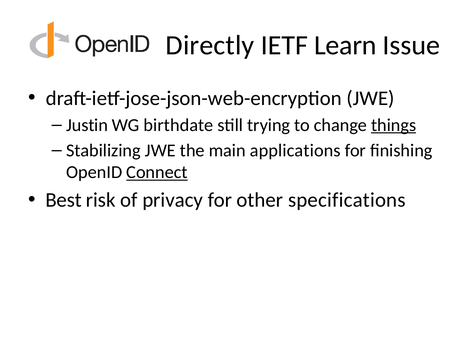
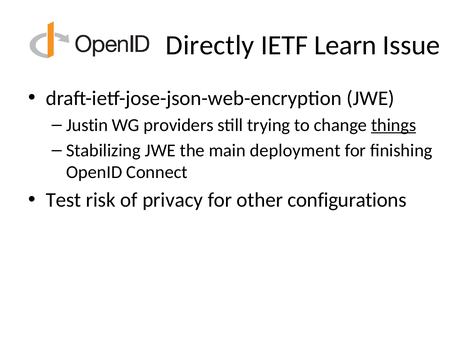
birthdate: birthdate -> providers
applications: applications -> deployment
Connect underline: present -> none
Best: Best -> Test
specifications: specifications -> configurations
